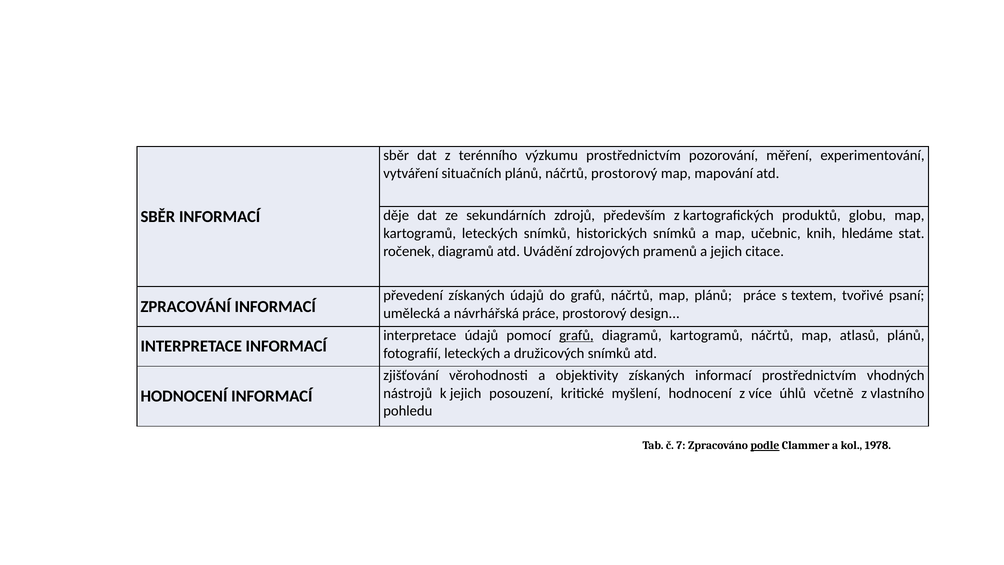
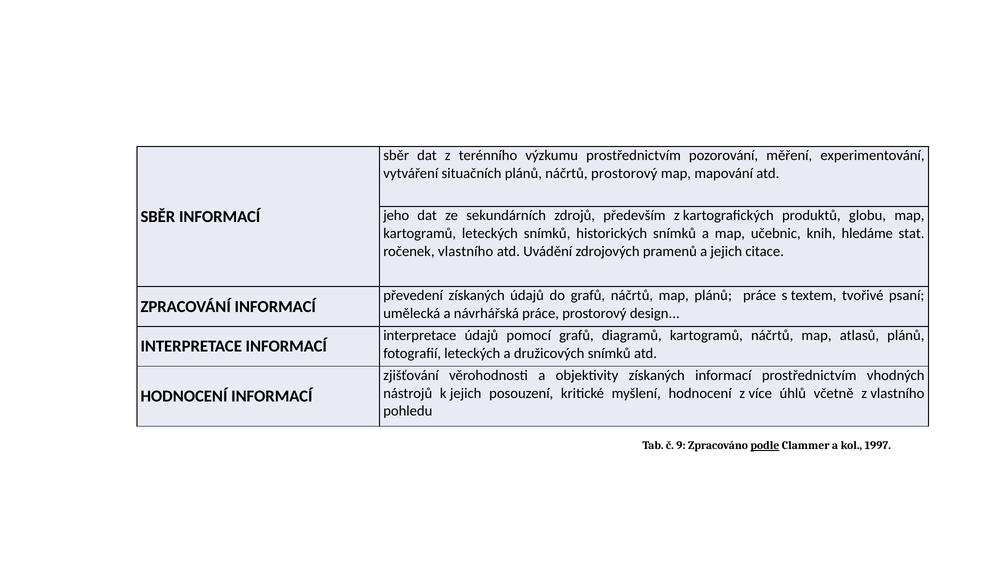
děje: děje -> jeho
ročenek diagramů: diagramů -> vlastního
grafů at (576, 335) underline: present -> none
7: 7 -> 9
1978: 1978 -> 1997
